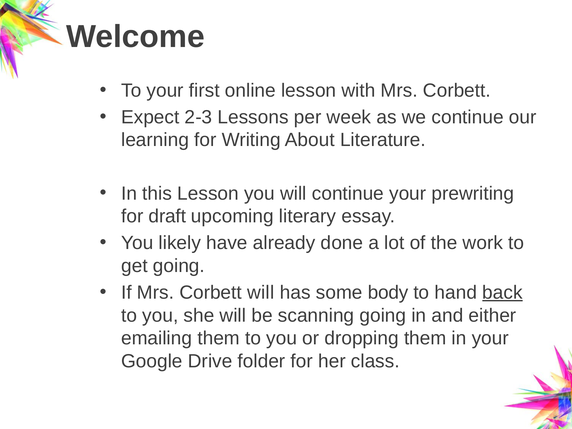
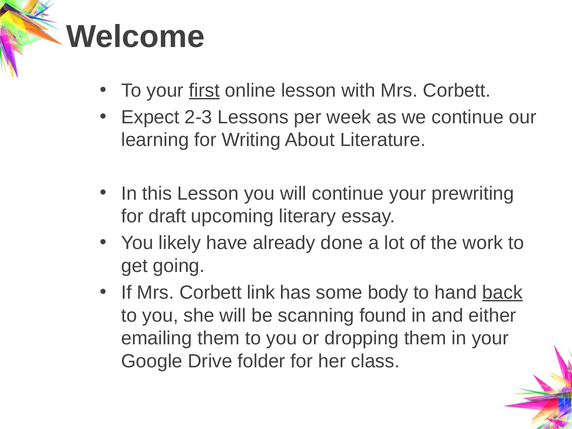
first underline: none -> present
Corbett will: will -> link
scanning going: going -> found
